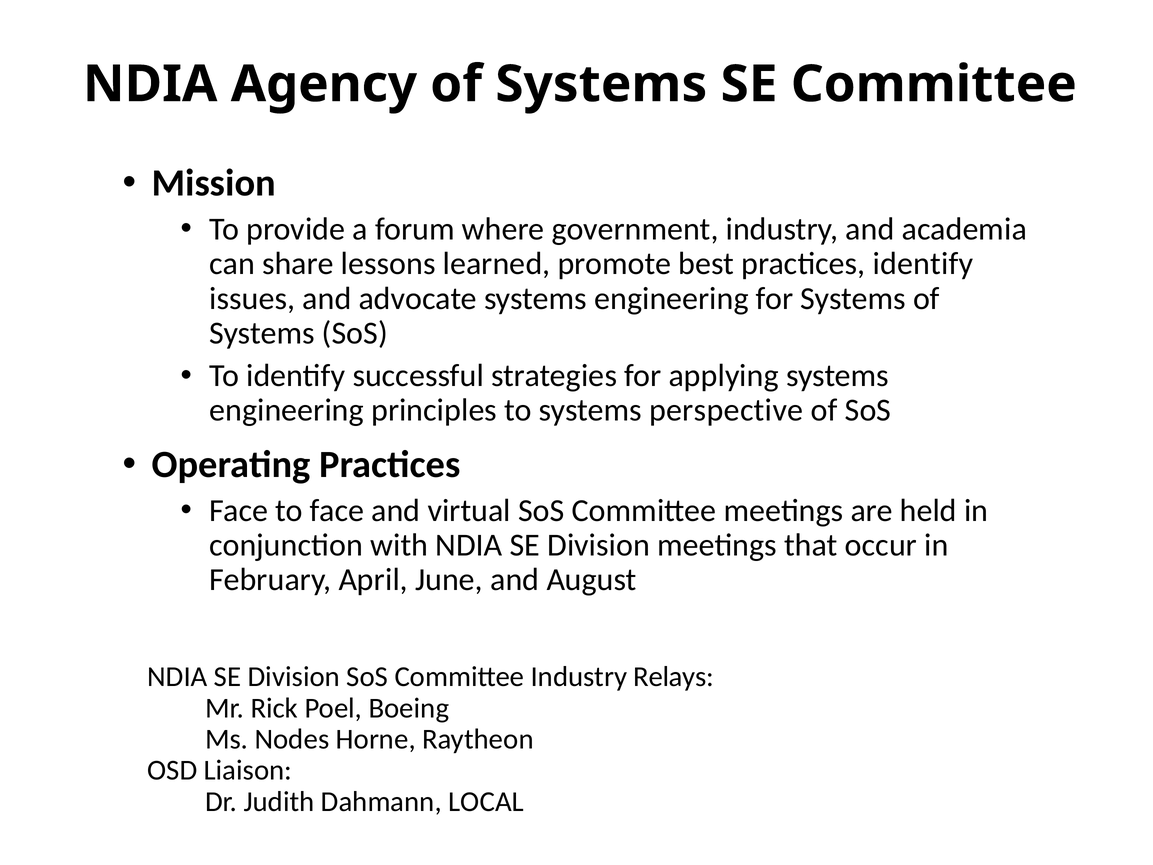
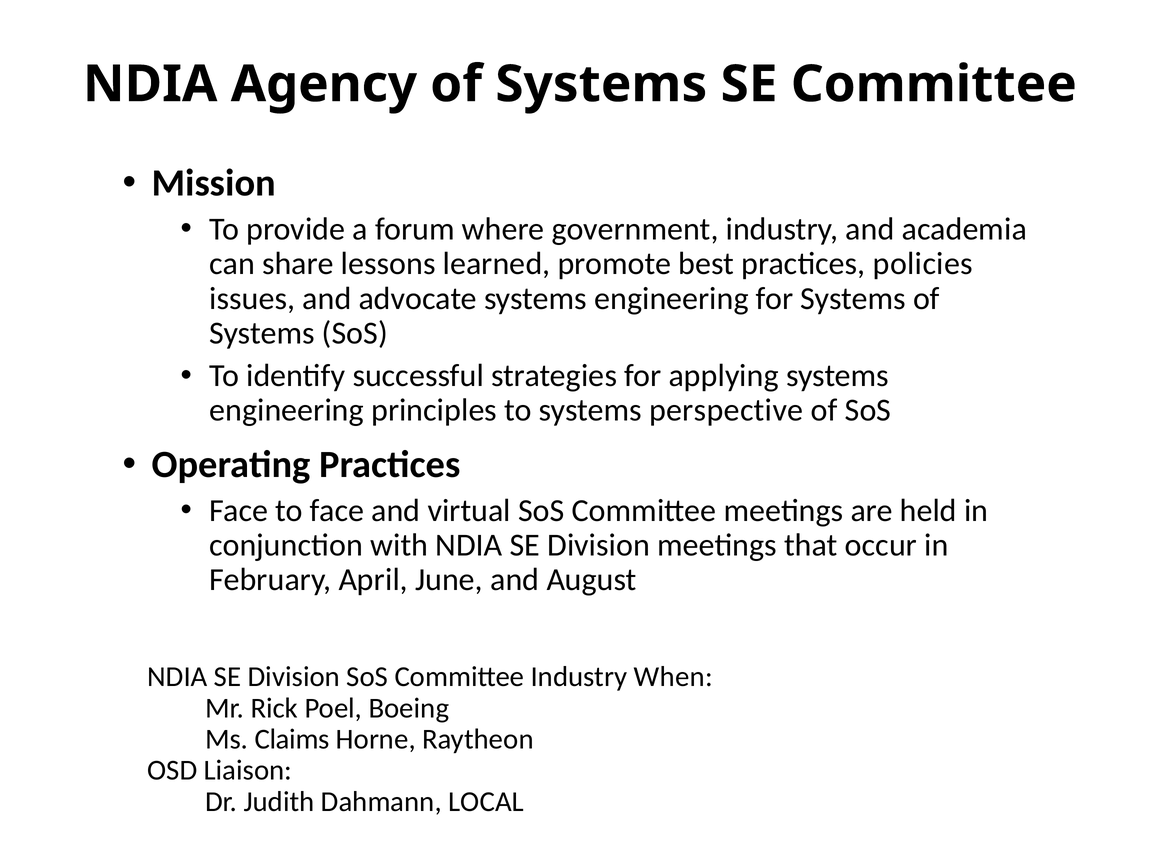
practices identify: identify -> policies
Relays: Relays -> When
Nodes: Nodes -> Claims
